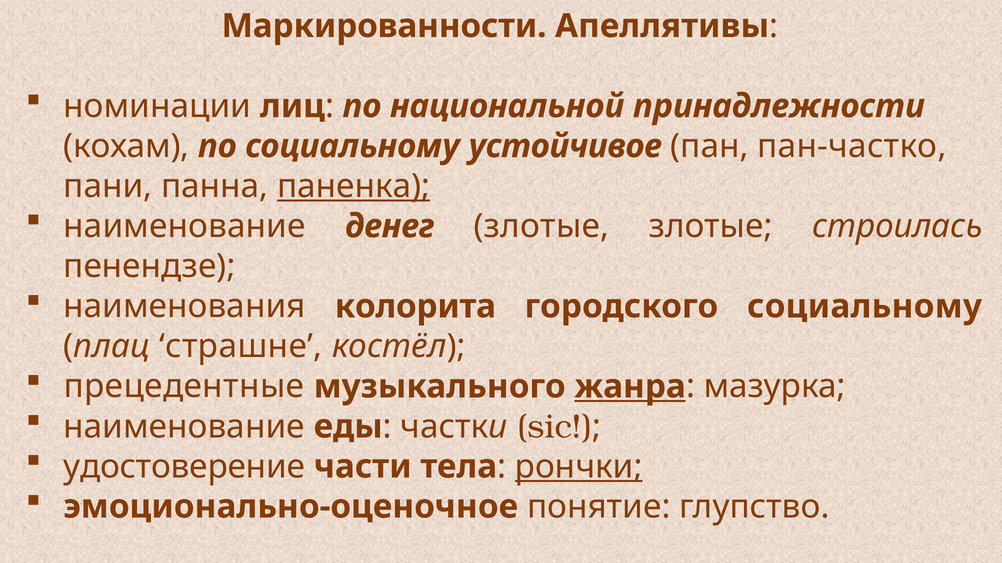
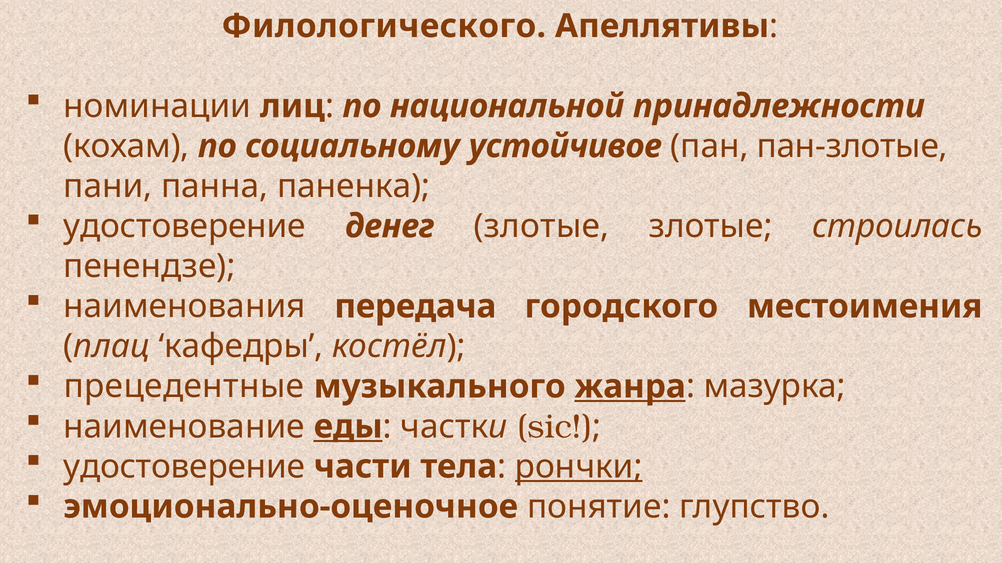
Маркированности: Маркированности -> Филологического
пан-частко: пан-частко -> пан-злотые
паненка underline: present -> none
наименование at (184, 227): наименование -> удостоверение
колорита: колорита -> передача
городского социальному: социальному -> местоимения
страшне: страшне -> кафедры
еды underline: none -> present
